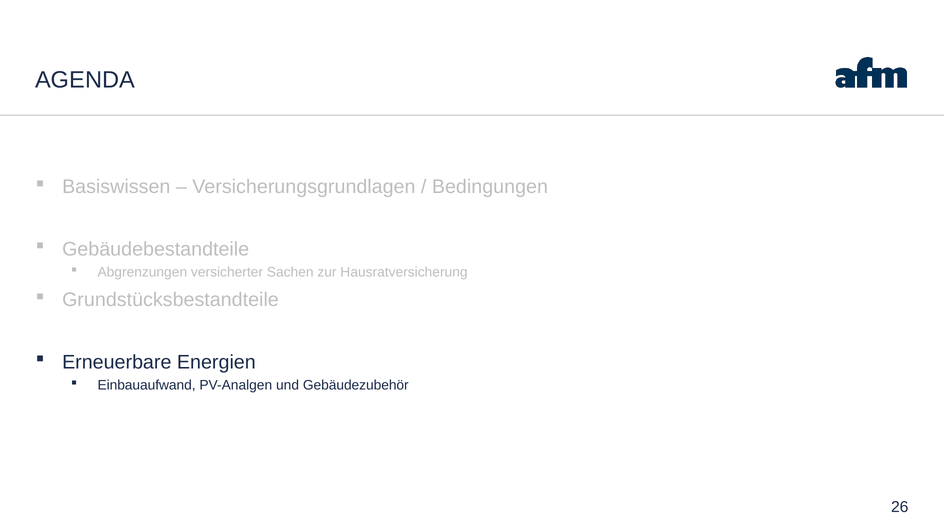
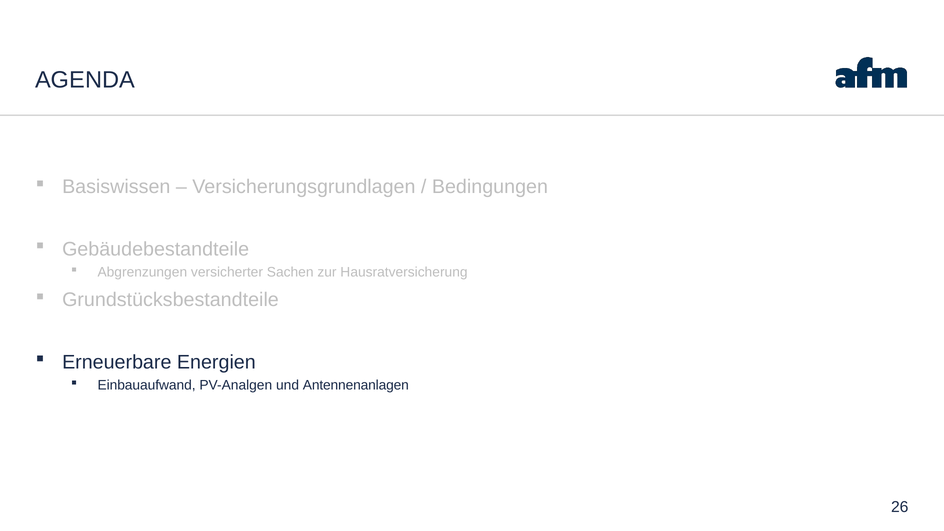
Gebäudezubehör: Gebäudezubehör -> Antennenanlagen
